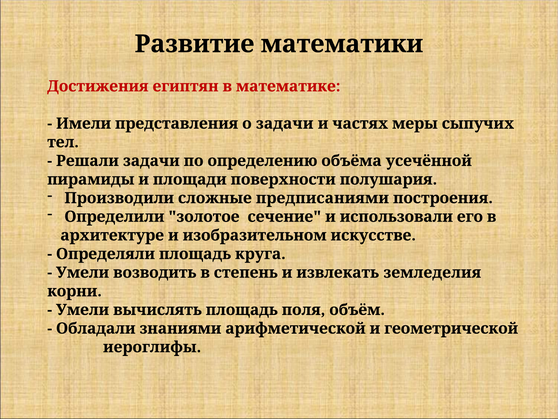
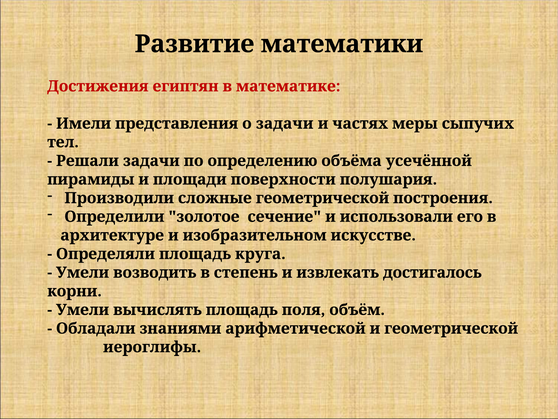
сложные предписаниями: предписаниями -> геометрической
земледелия: земледелия -> достигалось
